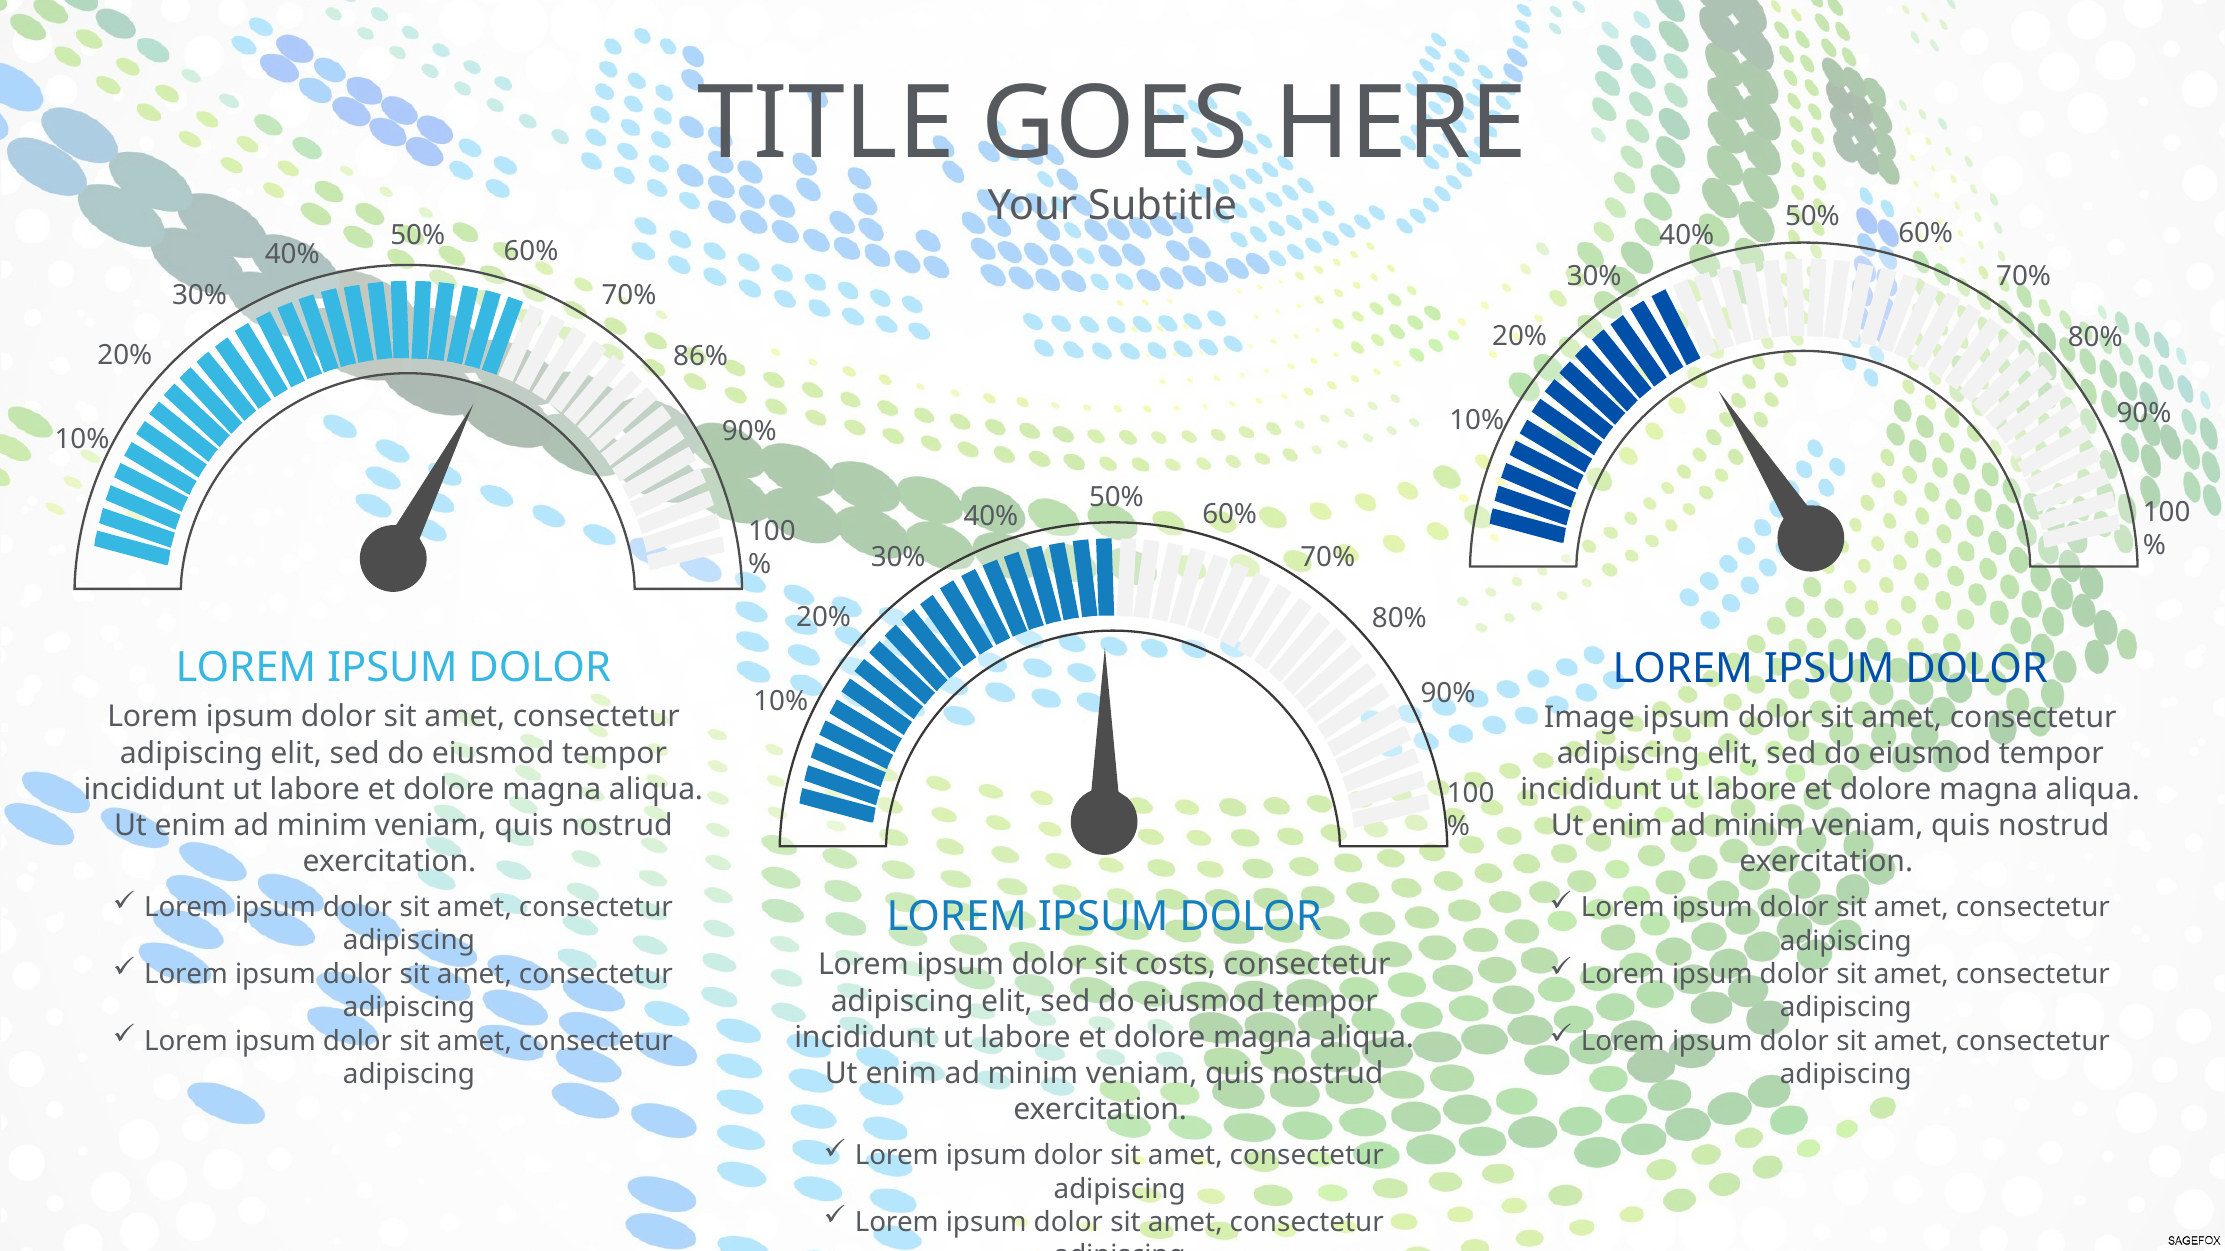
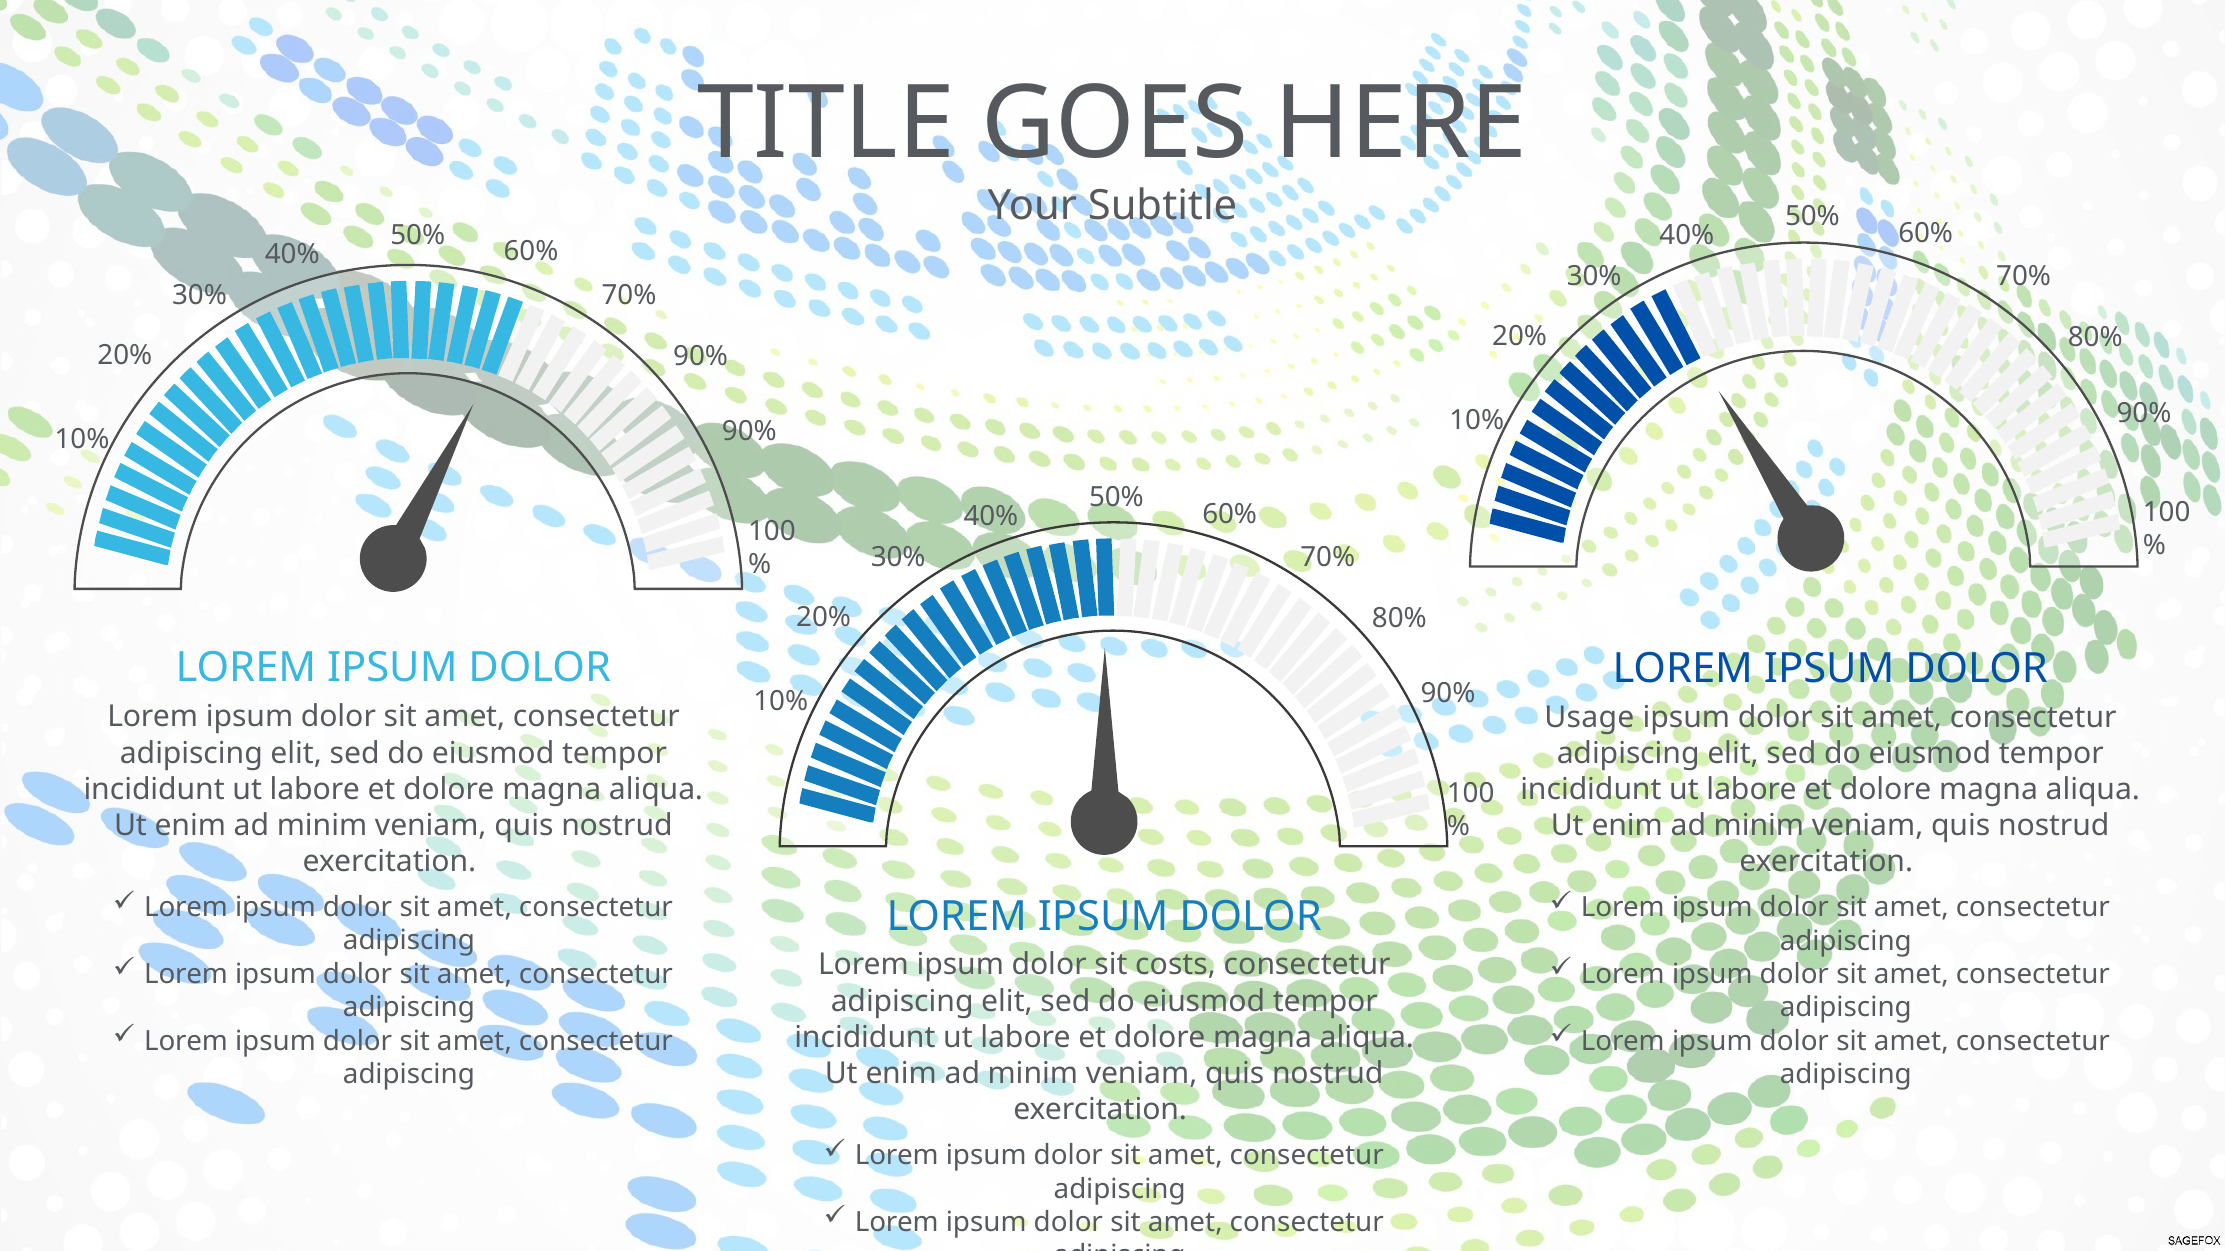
86% at (701, 356): 86% -> 90%
Image: Image -> Usage
